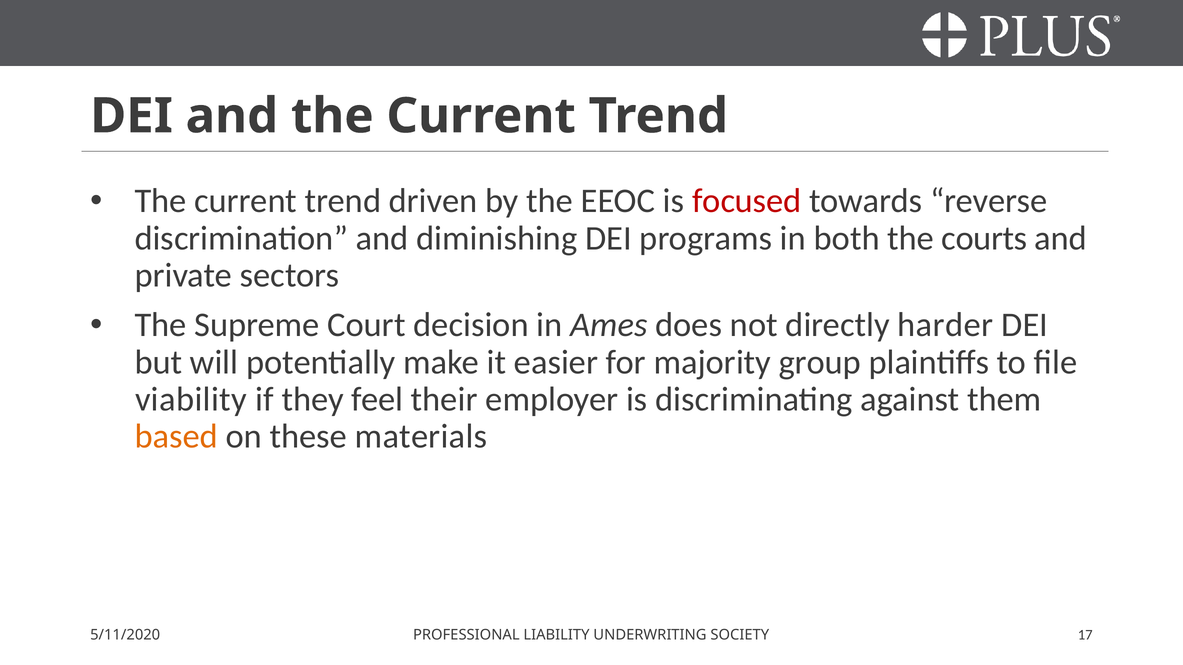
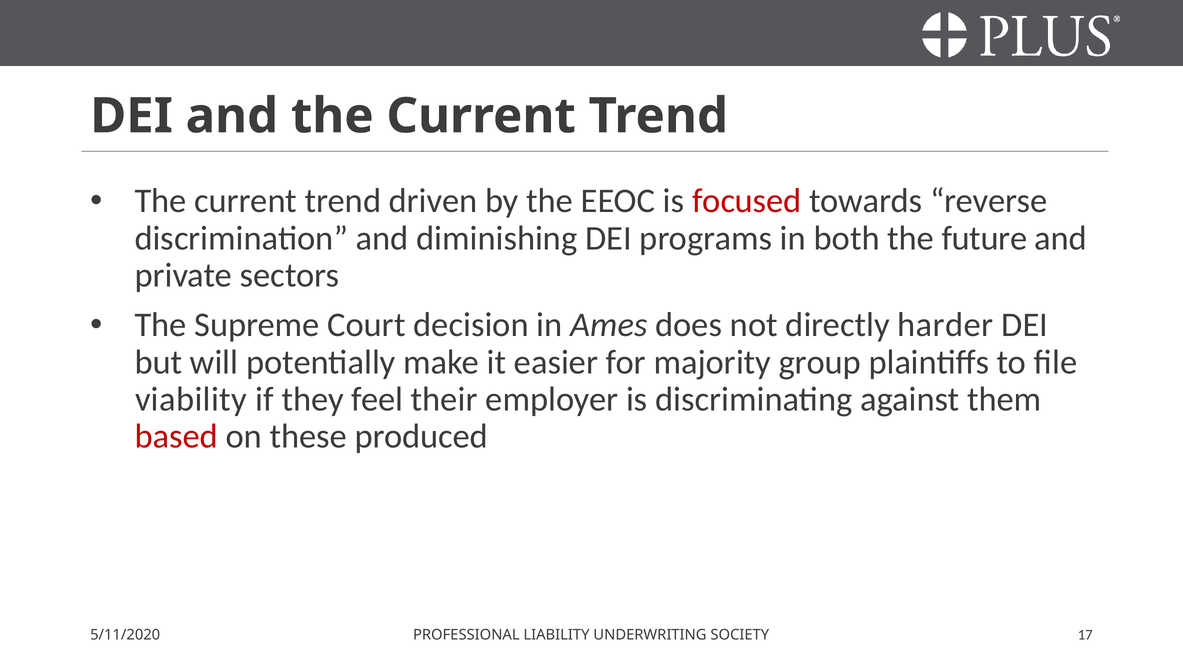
courts: courts -> future
based colour: orange -> red
materials: materials -> produced
